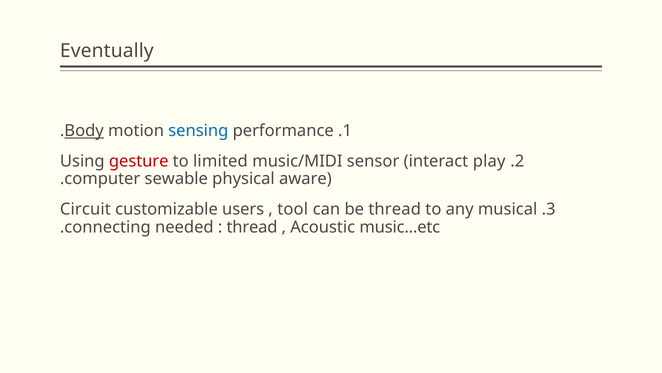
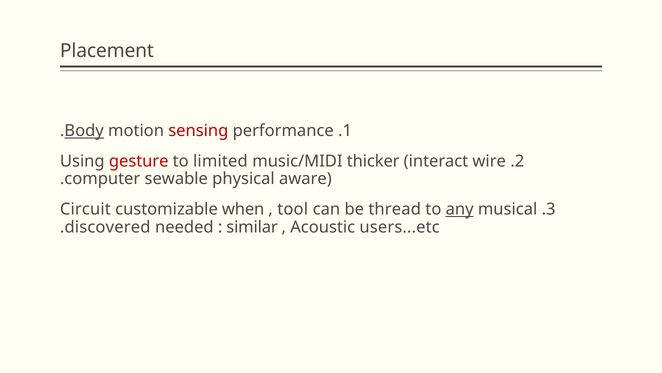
Eventually: Eventually -> Placement
sensing colour: blue -> red
sensor: sensor -> thicker
play: play -> wire
users: users -> when
any underline: none -> present
connecting: connecting -> discovered
thread at (252, 227): thread -> similar
music...etc: music...etc -> users...etc
